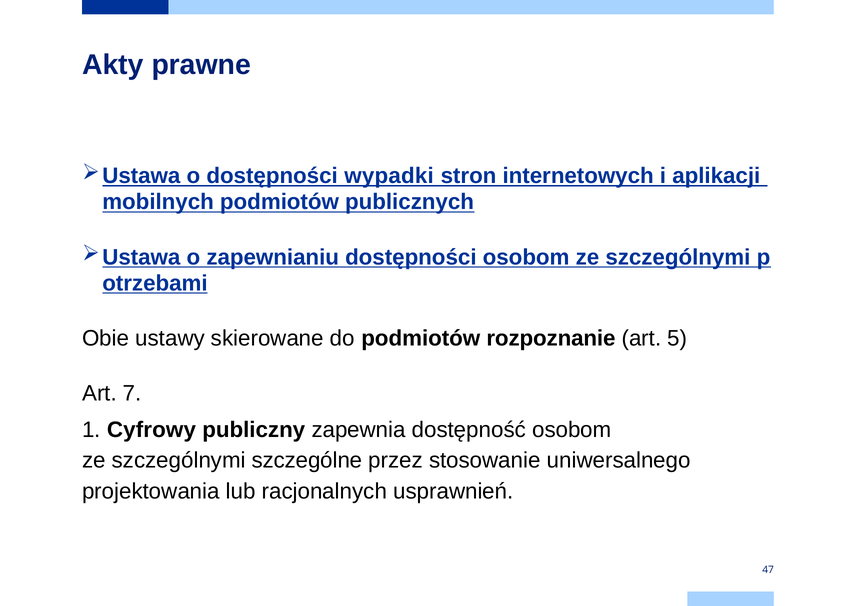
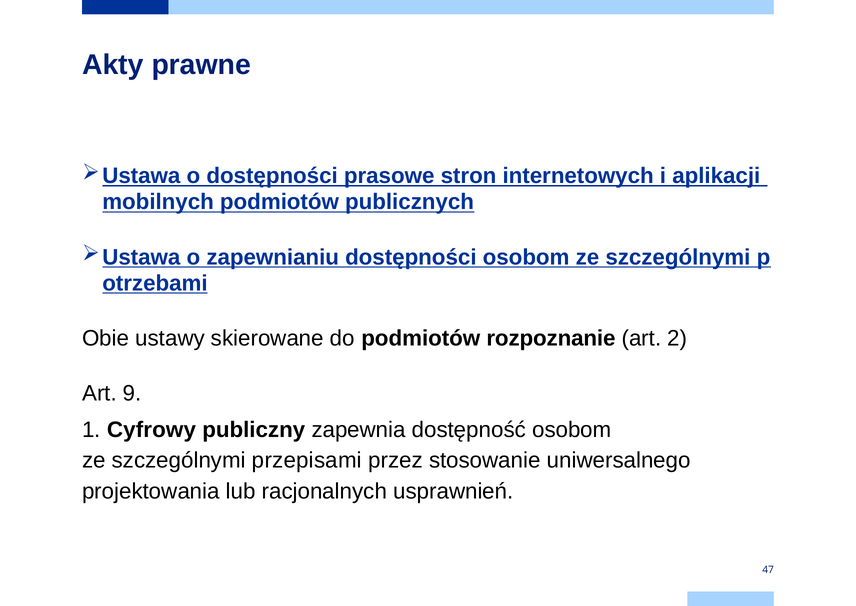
wypadki: wypadki -> prasowe
5: 5 -> 2
7: 7 -> 9
szczególne: szczególne -> przepisami
